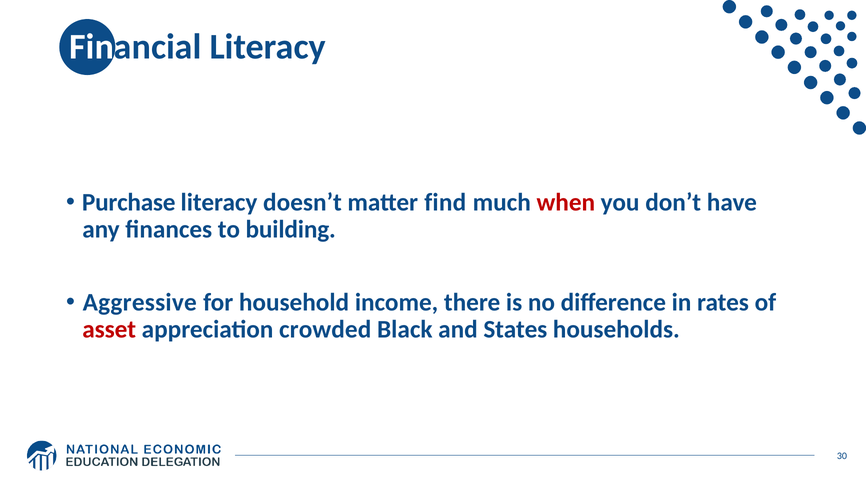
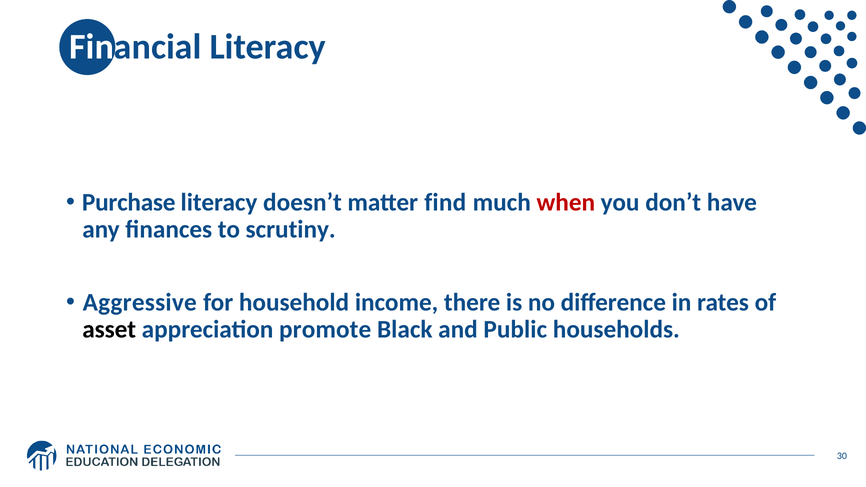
building: building -> scrutiny
asset colour: red -> black
crowded: crowded -> promote
States: States -> Public
